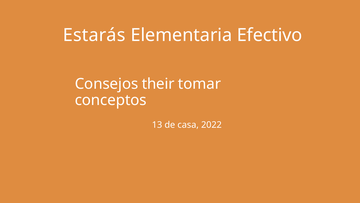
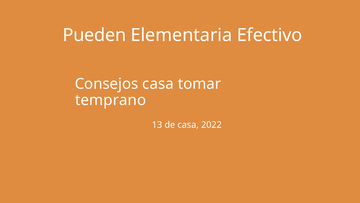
Estarás: Estarás -> Pueden
Consejos their: their -> casa
conceptos: conceptos -> temprano
